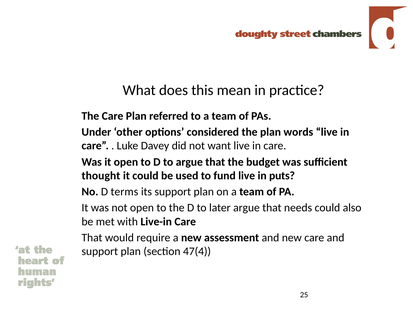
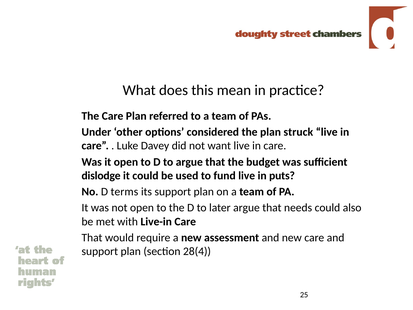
words: words -> struck
thought: thought -> dislodge
47(4: 47(4 -> 28(4
